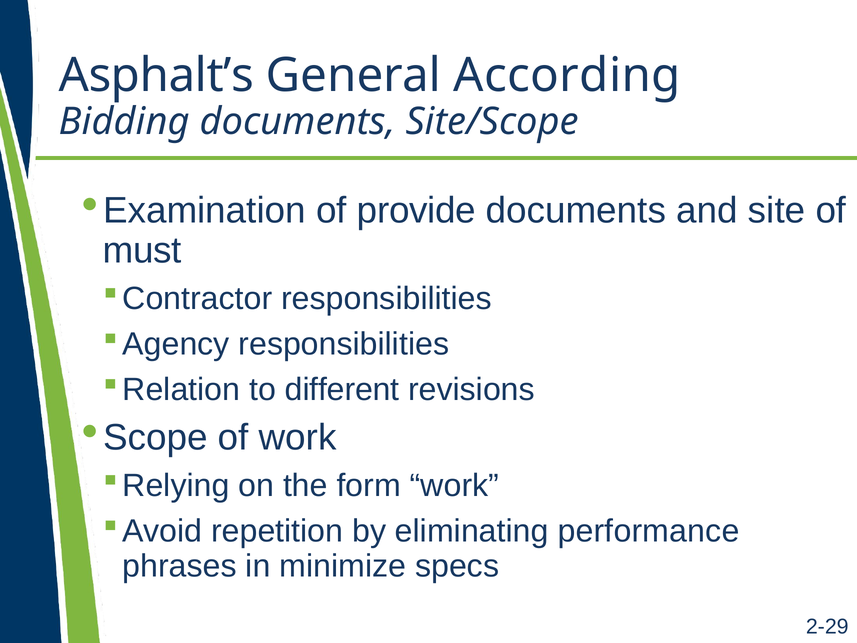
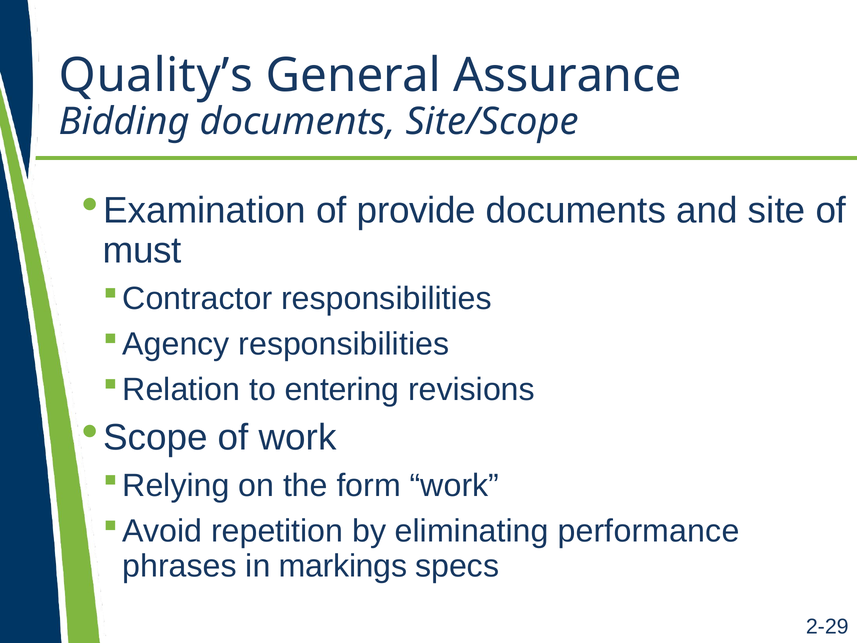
Asphalt’s: Asphalt’s -> Quality’s
According: According -> Assurance
different: different -> entering
minimize: minimize -> markings
